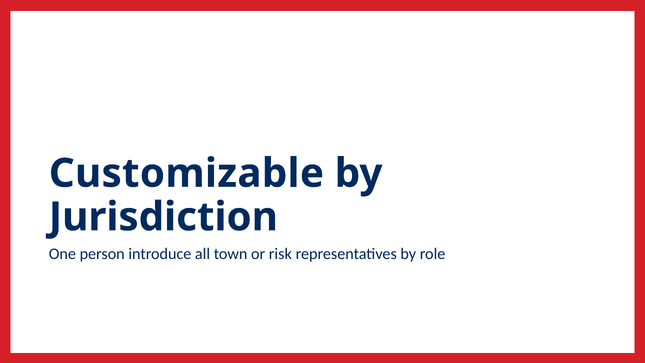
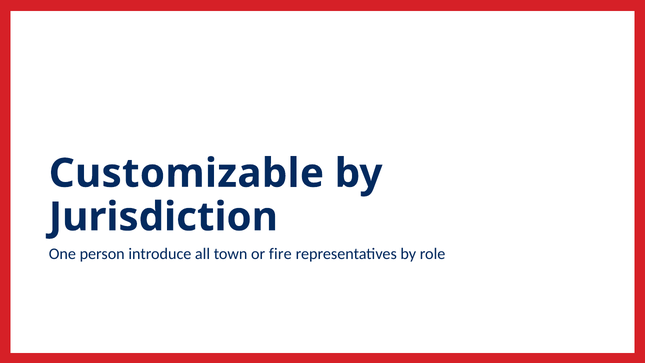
risk: risk -> fire
